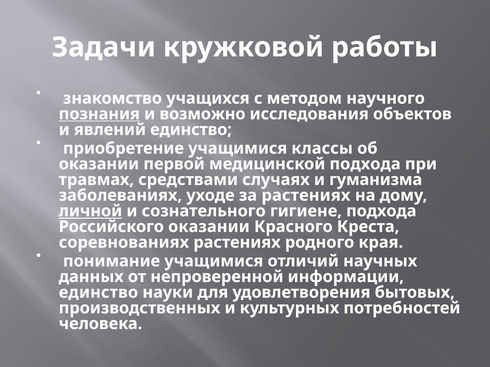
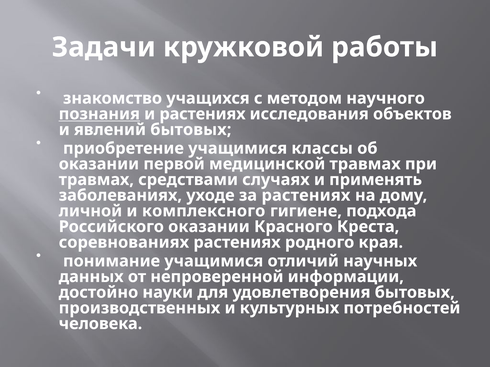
и возможно: возможно -> растениях
явлений единство: единство -> бытовых
медицинской подхода: подхода -> травмах
гуманизма: гуманизма -> применять
личной underline: present -> none
сознательного: сознательного -> комплексного
единство at (98, 293): единство -> достойно
